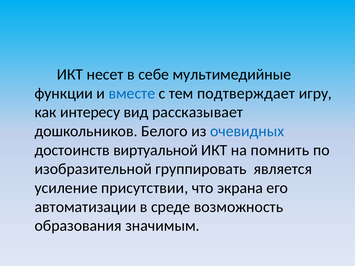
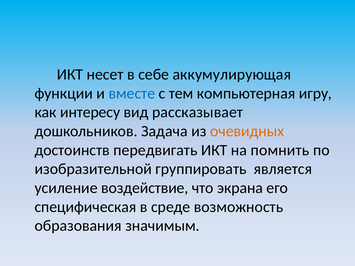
мультимедийные: мультимедийные -> аккумулирующая
подтверждает: подтверждает -> компьютерная
Белого: Белого -> Задача
очевидных colour: blue -> orange
виртуальной: виртуальной -> передвигать
присутствии: присутствии -> воздействие
автоматизации: автоматизации -> специфическая
